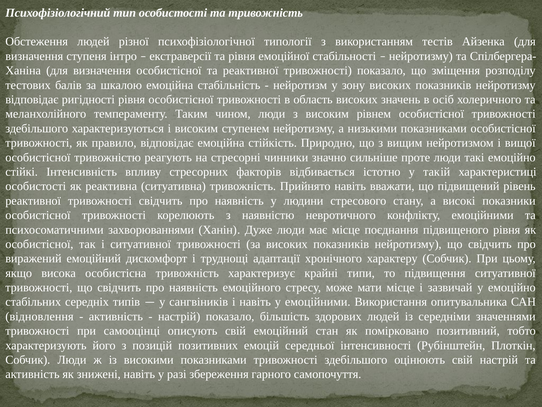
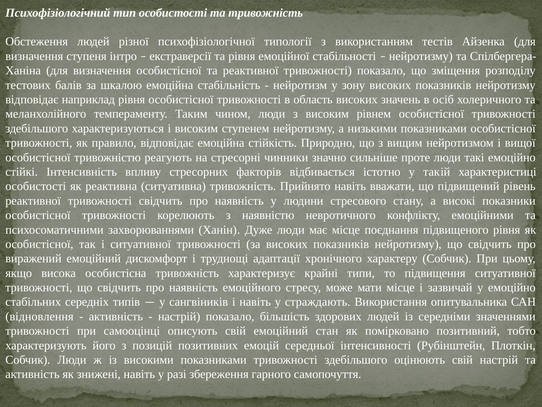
ригідності: ригідності -> наприклад
у емоційними: емоційними -> страждають
